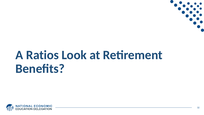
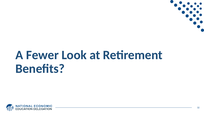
Ratios: Ratios -> Fewer
